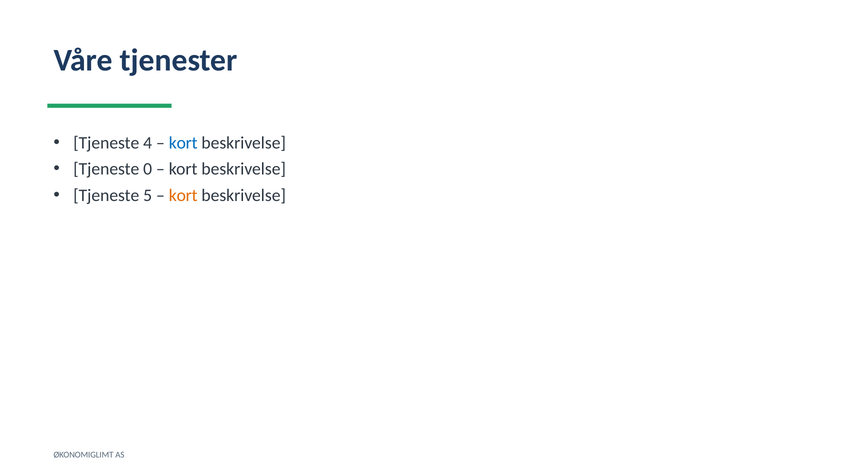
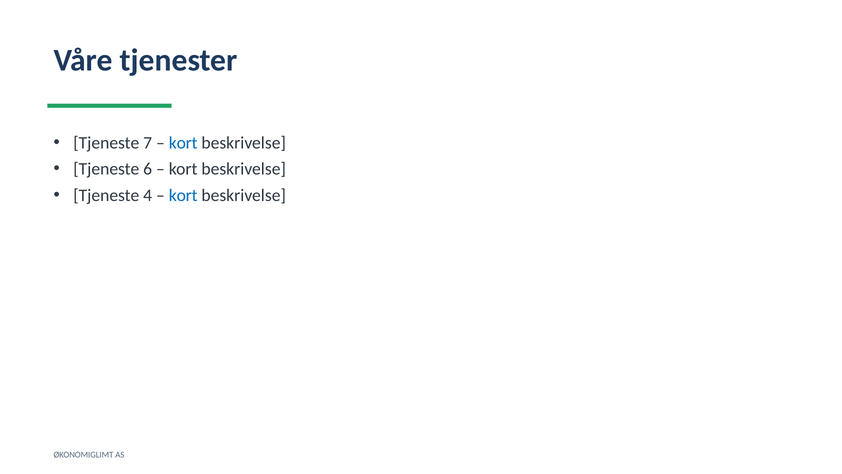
4: 4 -> 7
0: 0 -> 6
5: 5 -> 4
kort at (183, 195) colour: orange -> blue
